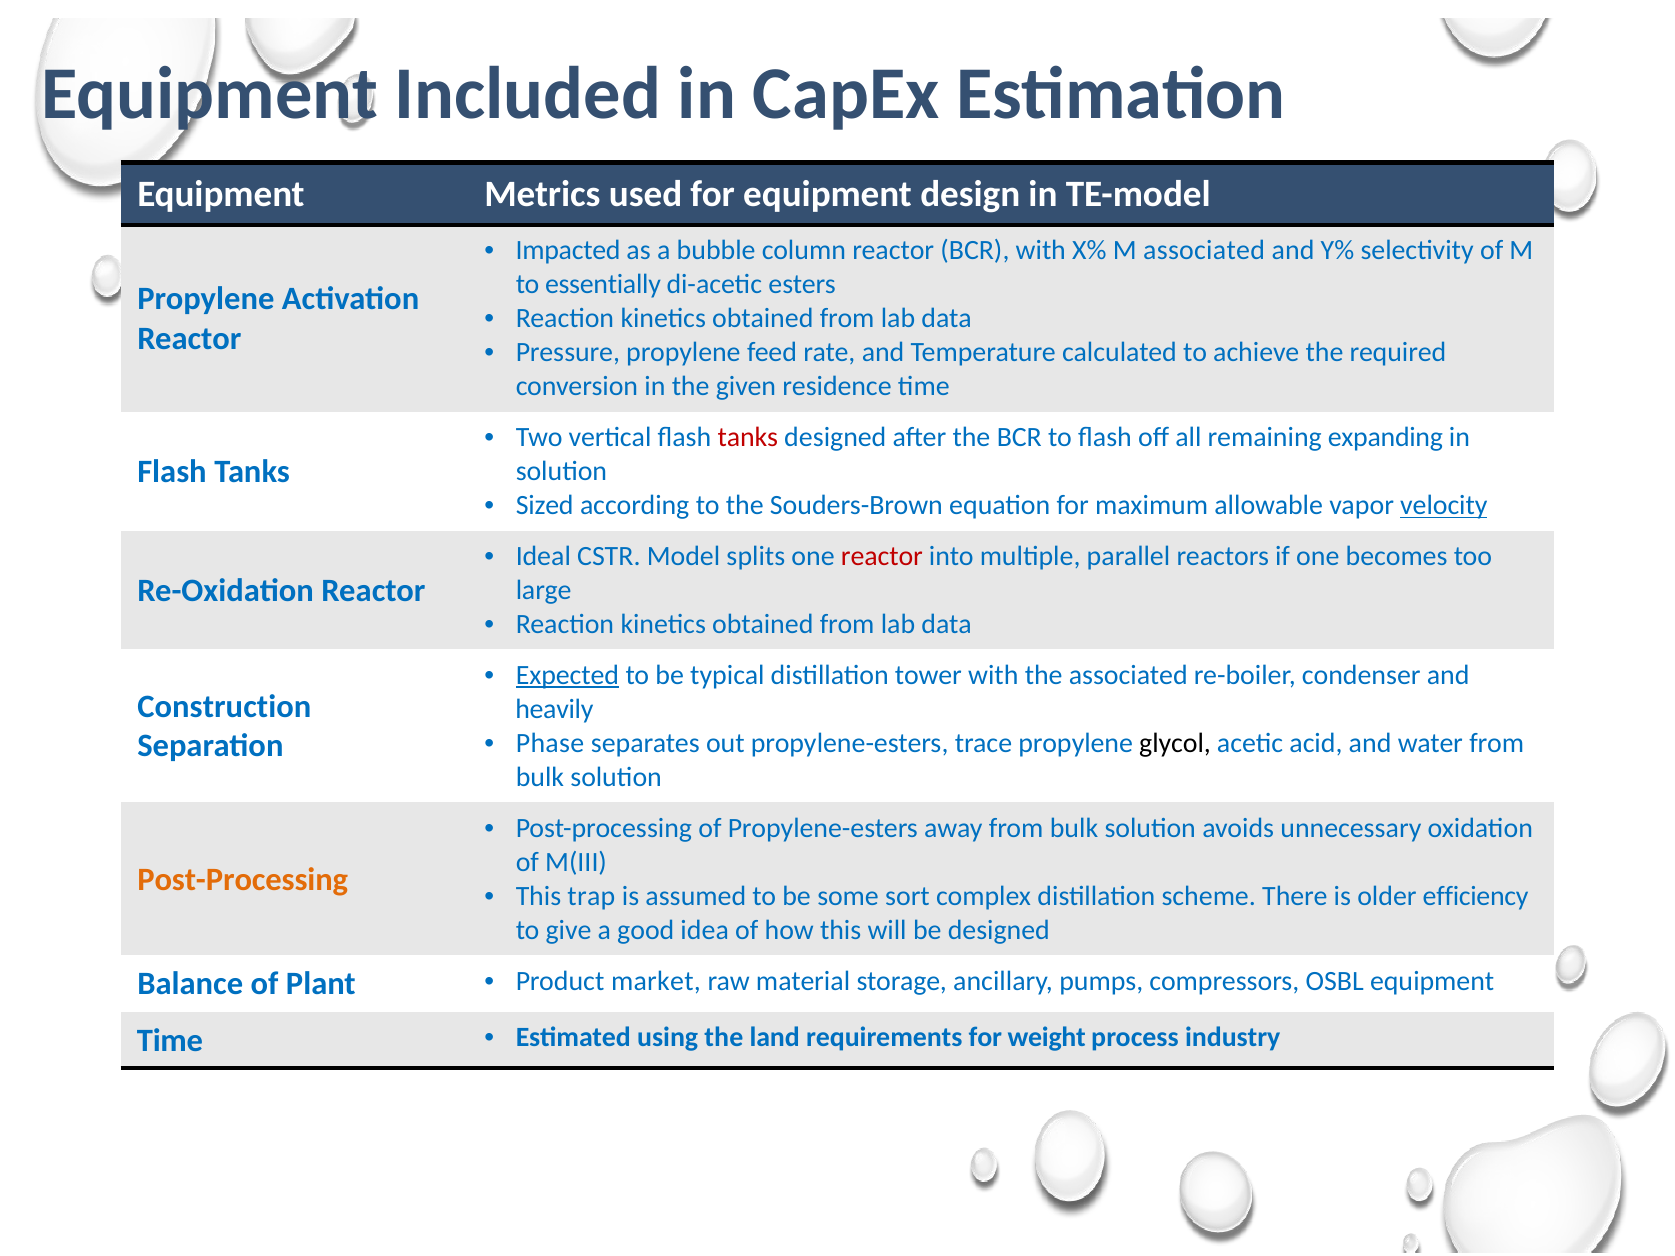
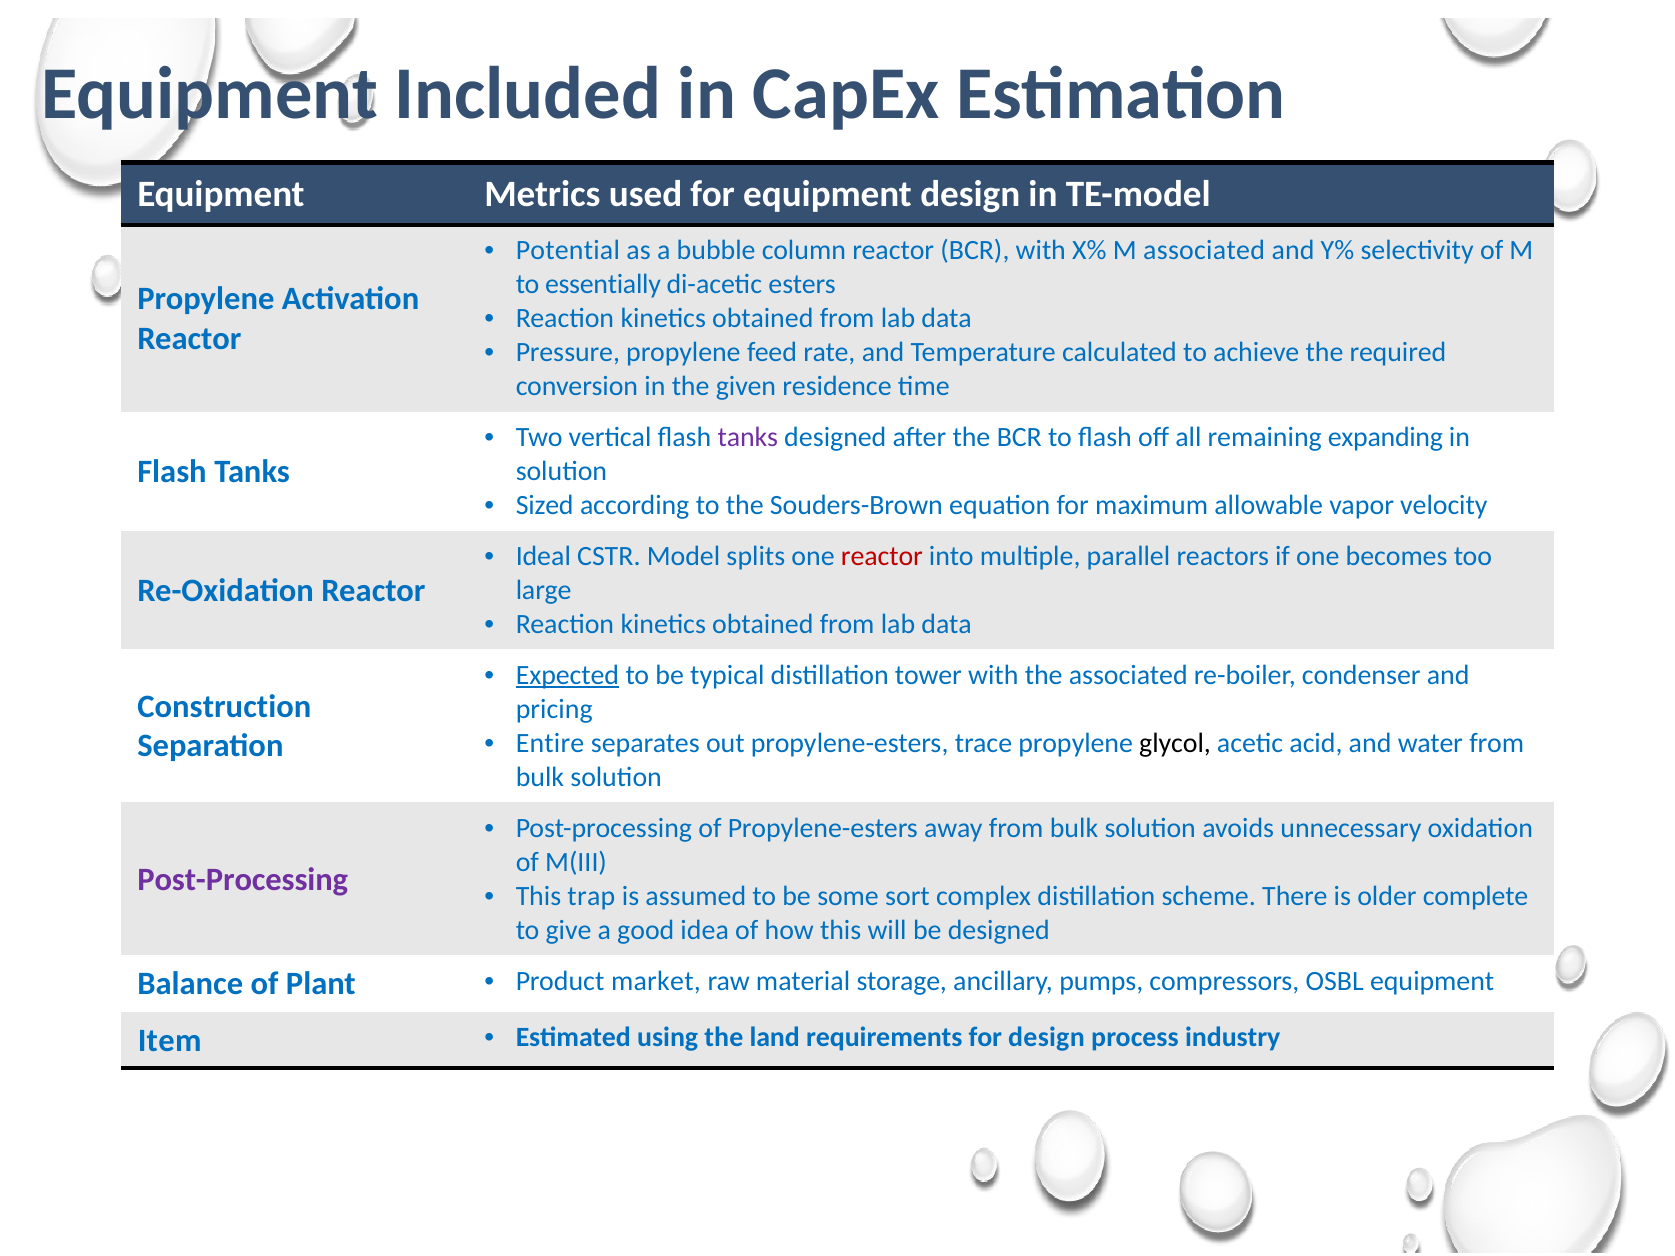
Impacted: Impacted -> Potential
tanks at (748, 438) colour: red -> purple
velocity underline: present -> none
heavily: heavily -> pricing
Phase: Phase -> Entire
Post-Processing at (243, 879) colour: orange -> purple
efficiency: efficiency -> complete
Time at (170, 1041): Time -> Item
for weight: weight -> design
